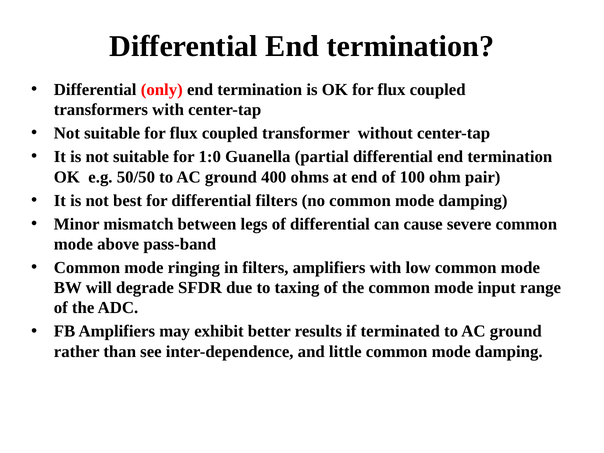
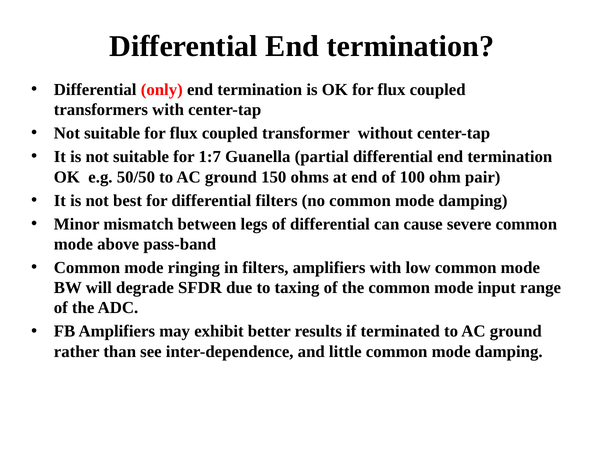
1:0: 1:0 -> 1:7
400: 400 -> 150
